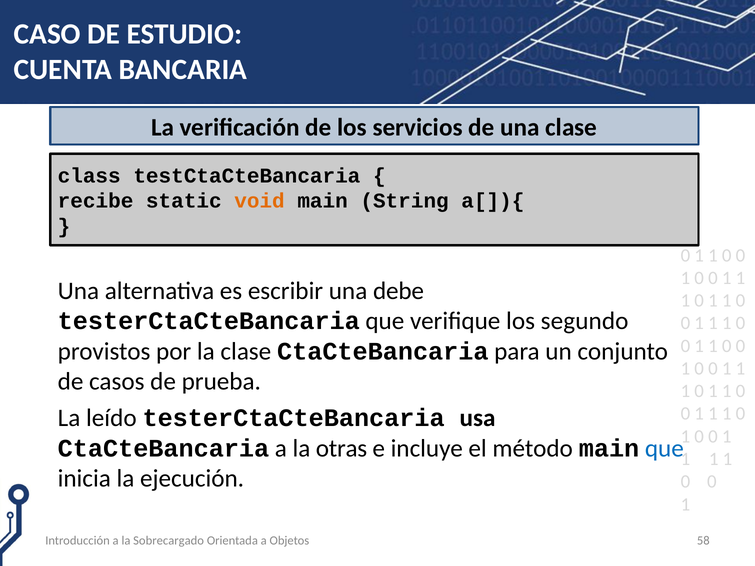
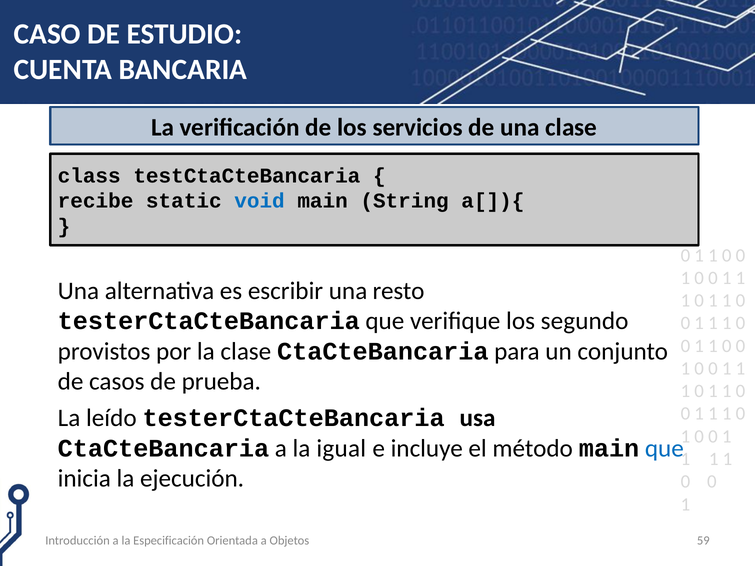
void colour: orange -> blue
debe: debe -> resto
otras: otras -> igual
Sobrecargado: Sobrecargado -> Especificación
58: 58 -> 59
